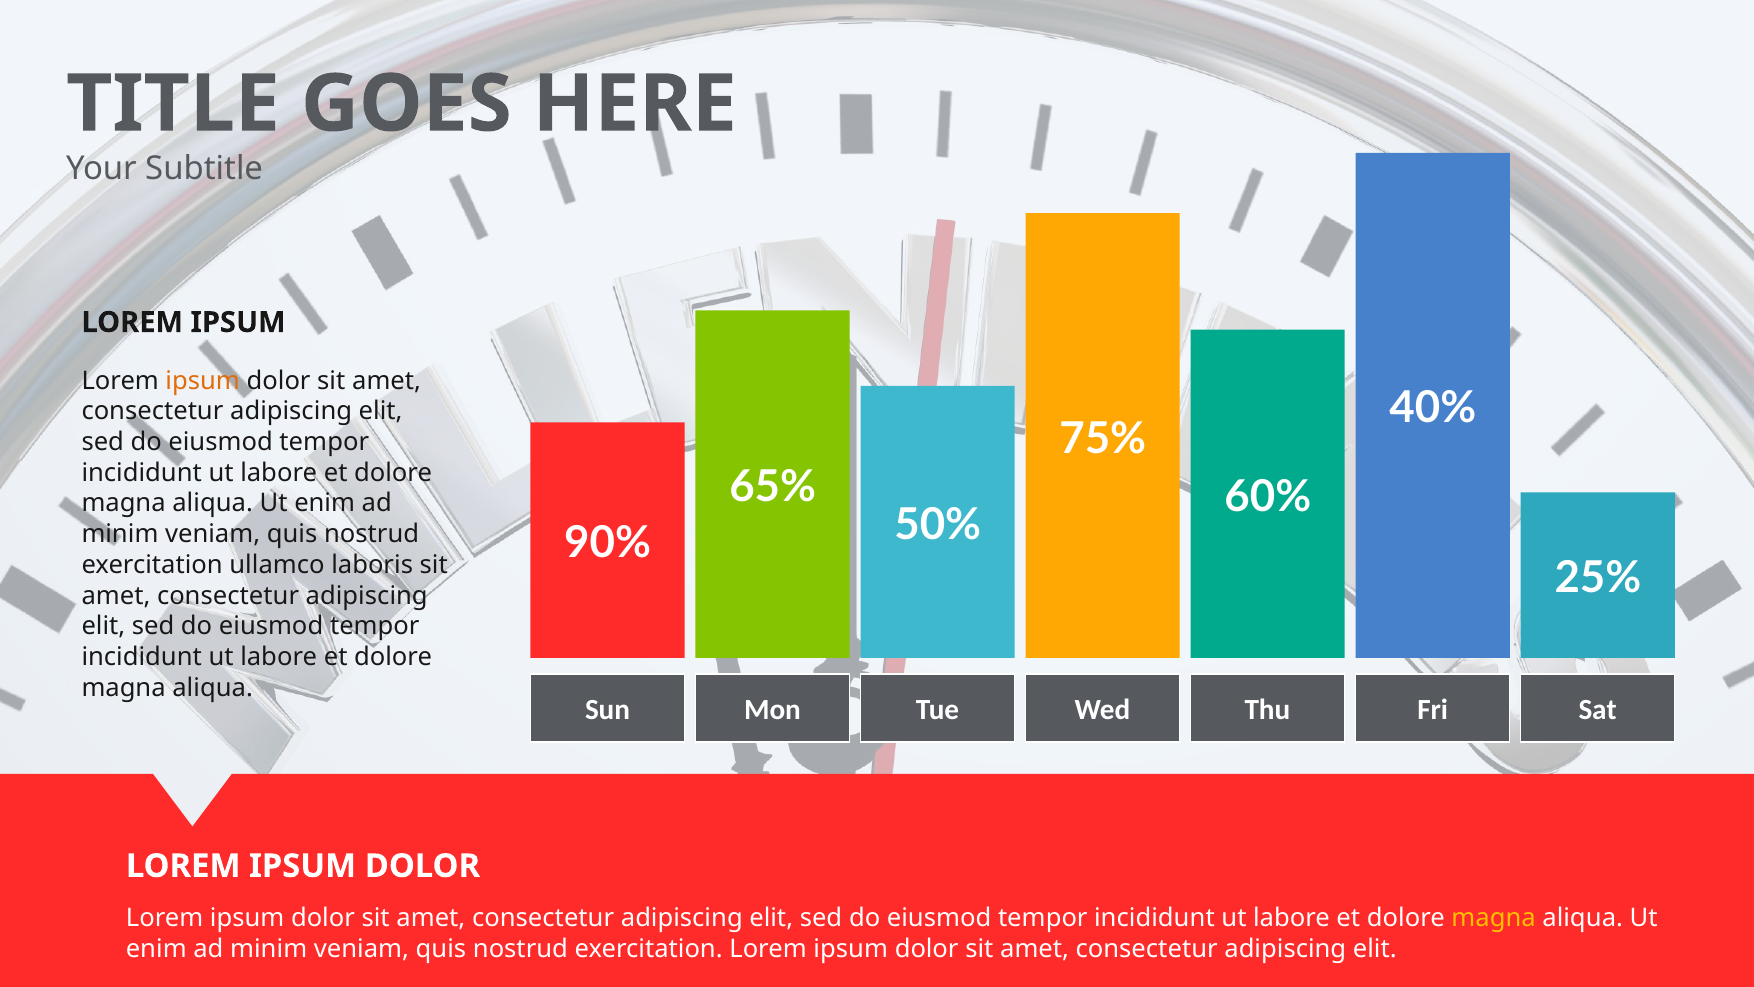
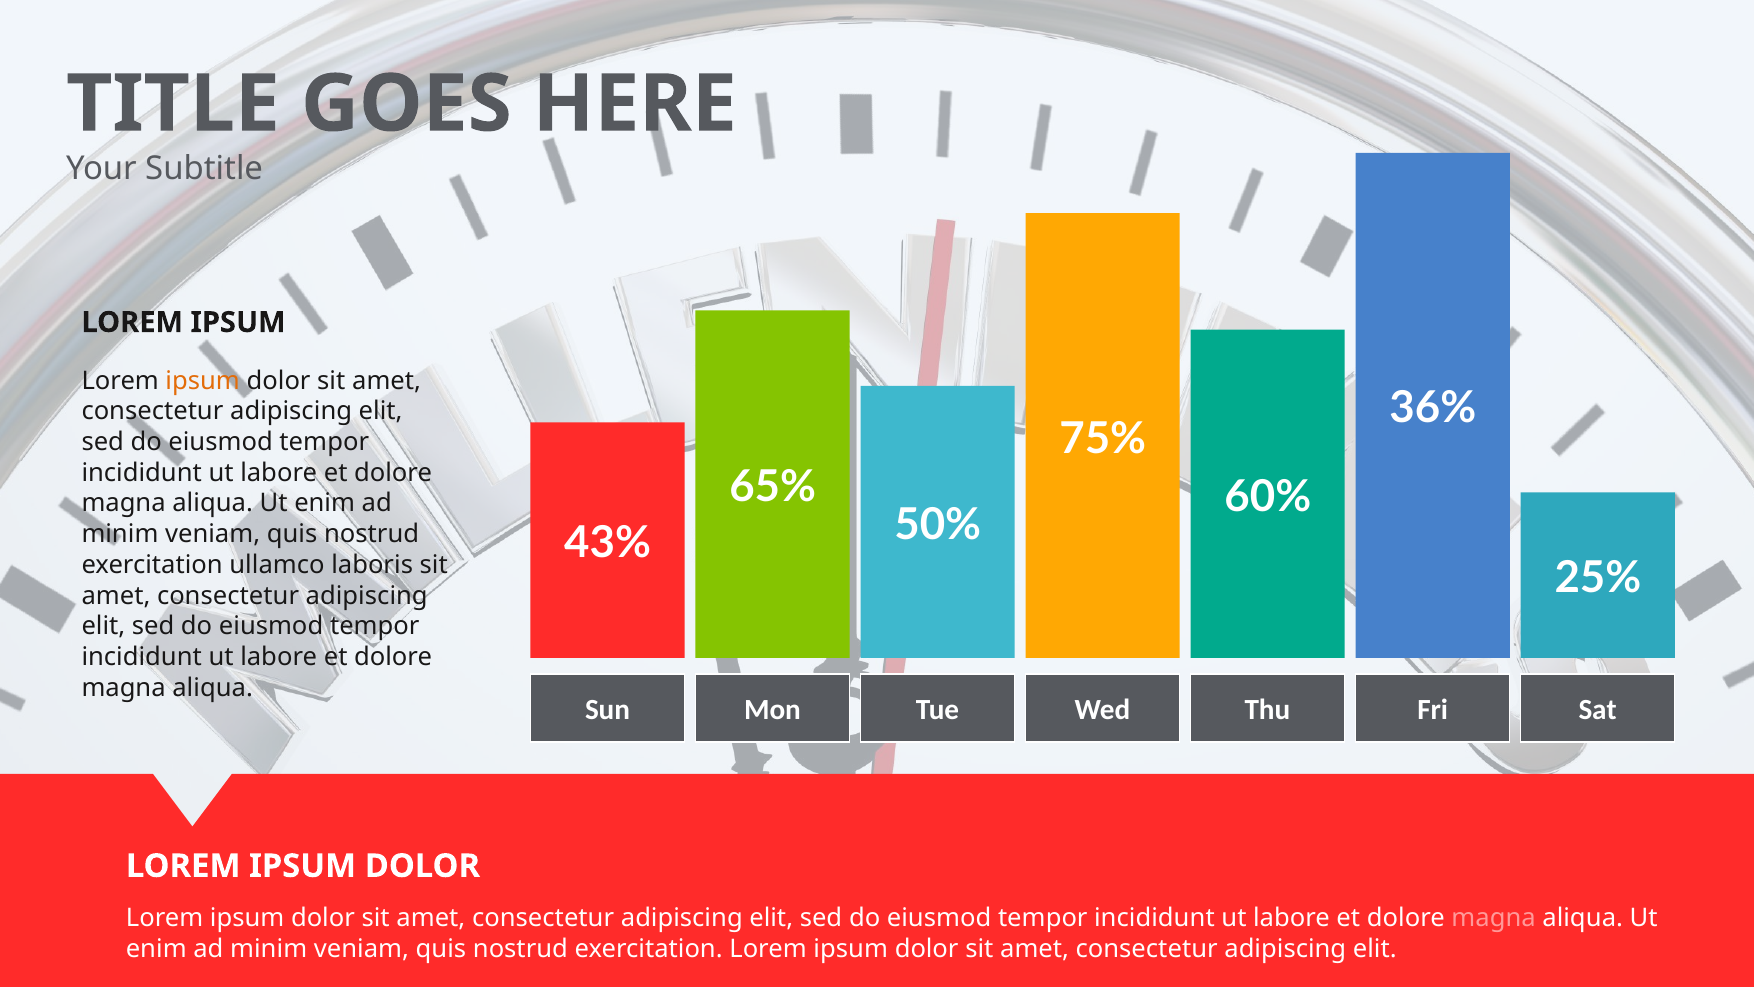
40%: 40% -> 36%
90%: 90% -> 43%
magna at (1494, 918) colour: yellow -> pink
